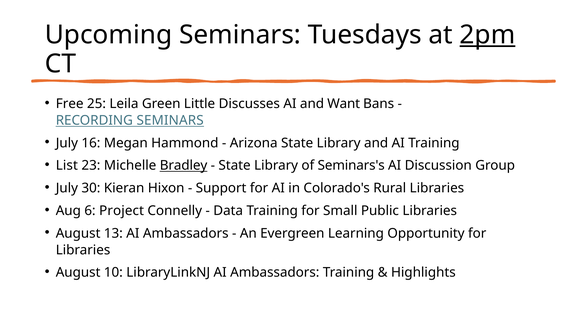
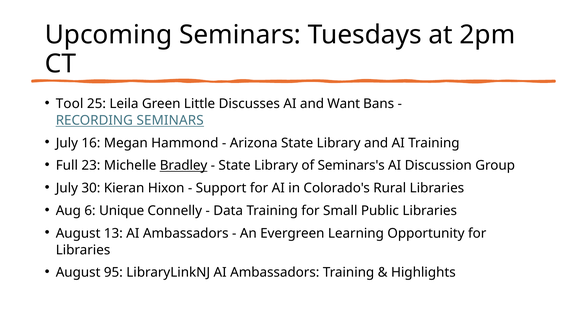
2pm underline: present -> none
Free: Free -> Tool
List: List -> Full
Project: Project -> Unique
10: 10 -> 95
